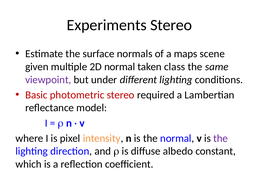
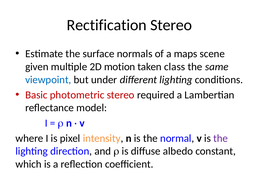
Experiments: Experiments -> Rectification
2D normal: normal -> motion
viewpoint colour: purple -> blue
